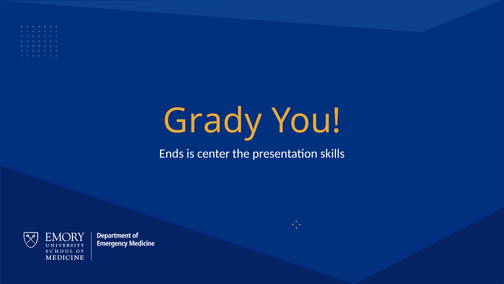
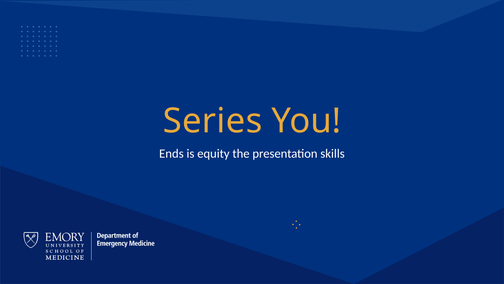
Grady: Grady -> Series
center: center -> equity
